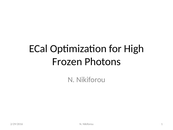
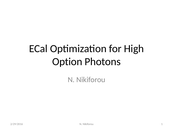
Frozen: Frozen -> Option
